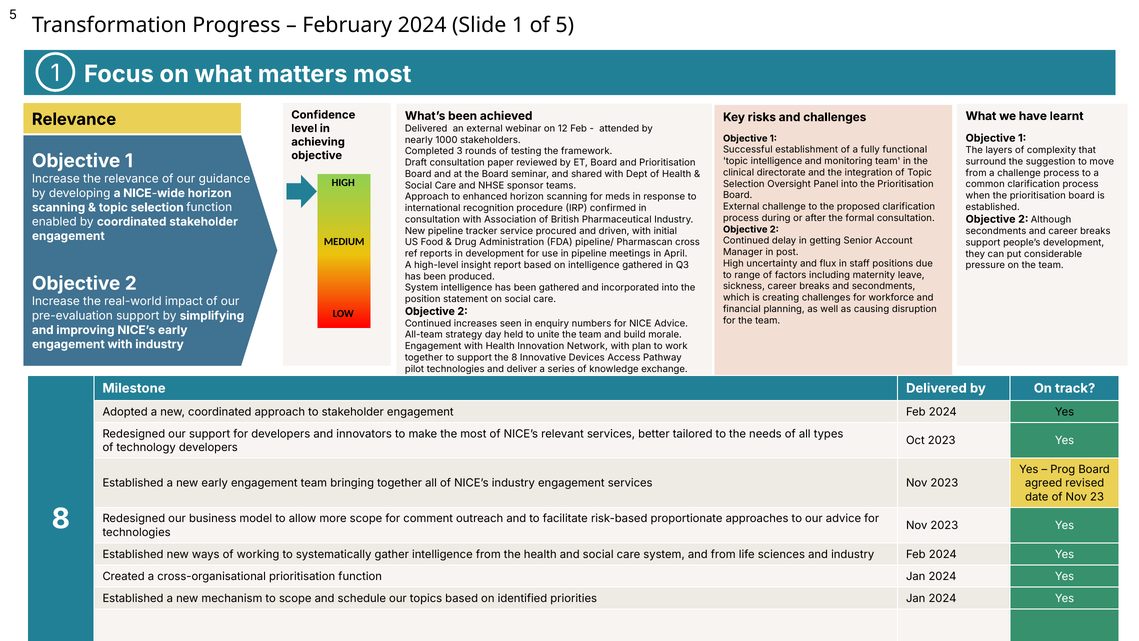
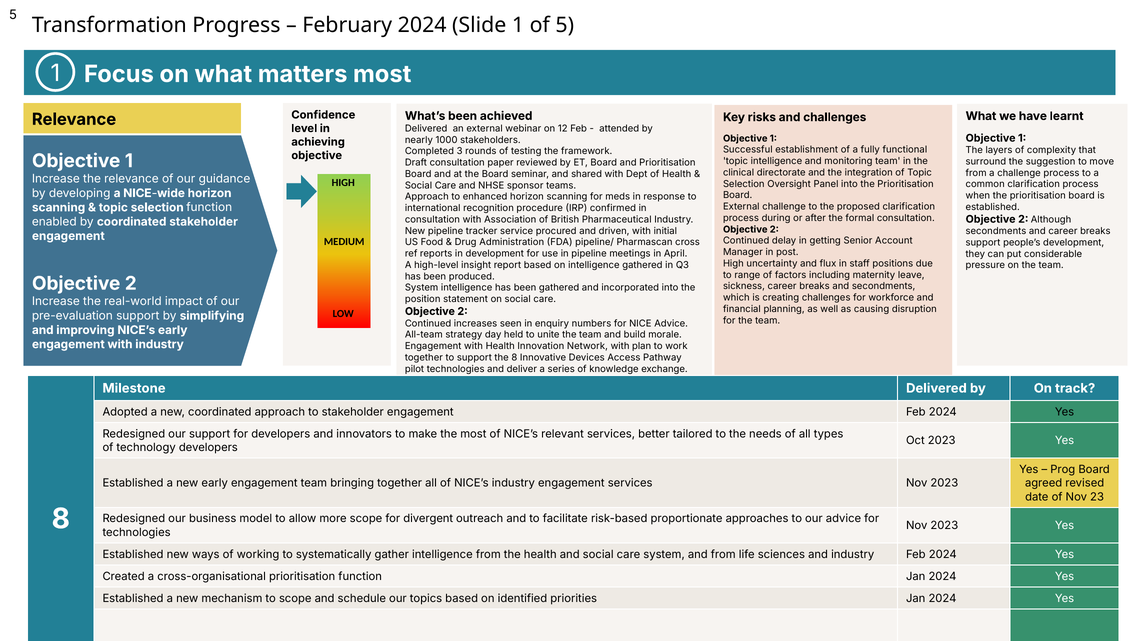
comment: comment -> divergent
